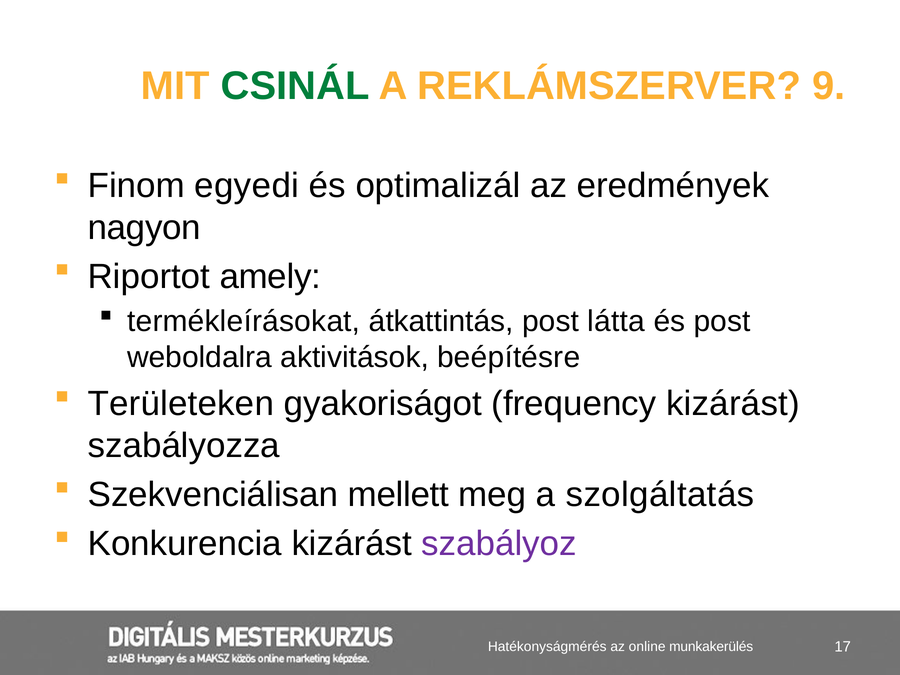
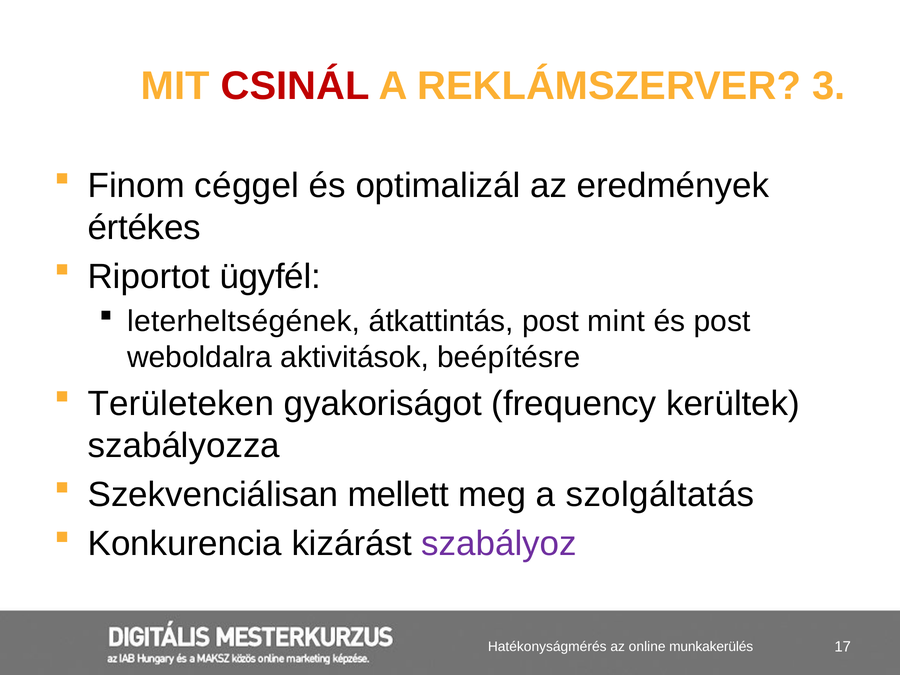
CSINÁL colour: green -> red
9: 9 -> 3
egyedi: egyedi -> céggel
nagyon: nagyon -> értékes
amely: amely -> ügyfél
termékleírásokat: termékleírásokat -> leterheltségének
látta: látta -> mint
frequency kizárást: kizárást -> kerültek
